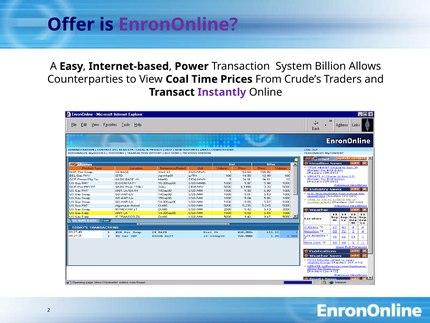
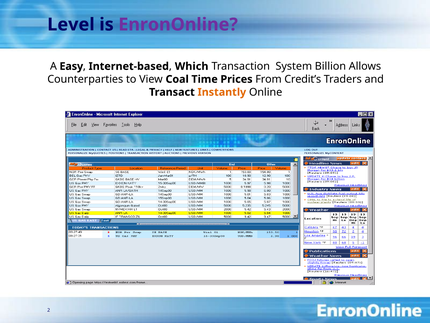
Offer: Offer -> Level
Power: Power -> Which
Crude’s: Crude’s -> Credit’s
Instantly colour: purple -> orange
